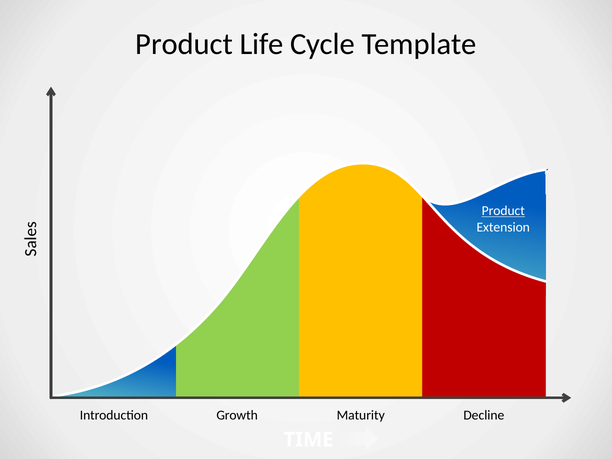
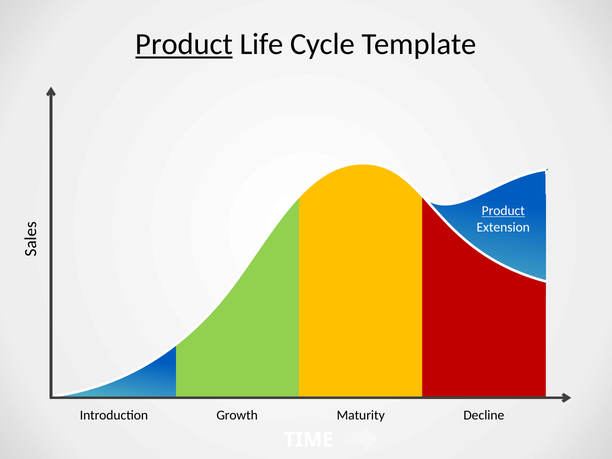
Product at (184, 44) underline: none -> present
